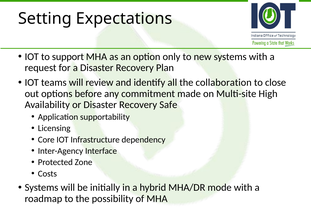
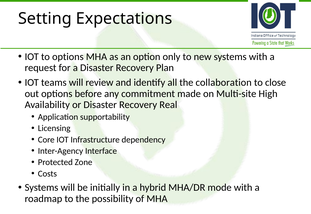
to support: support -> options
Safe: Safe -> Real
